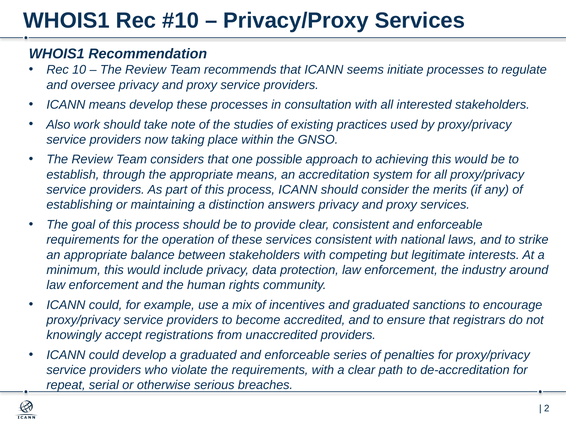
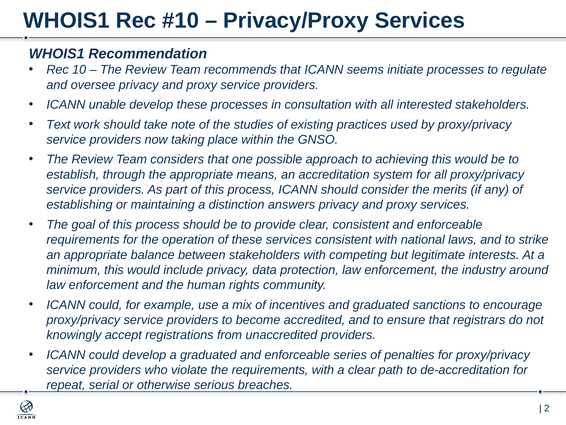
ICANN means: means -> unable
Also: Also -> Text
